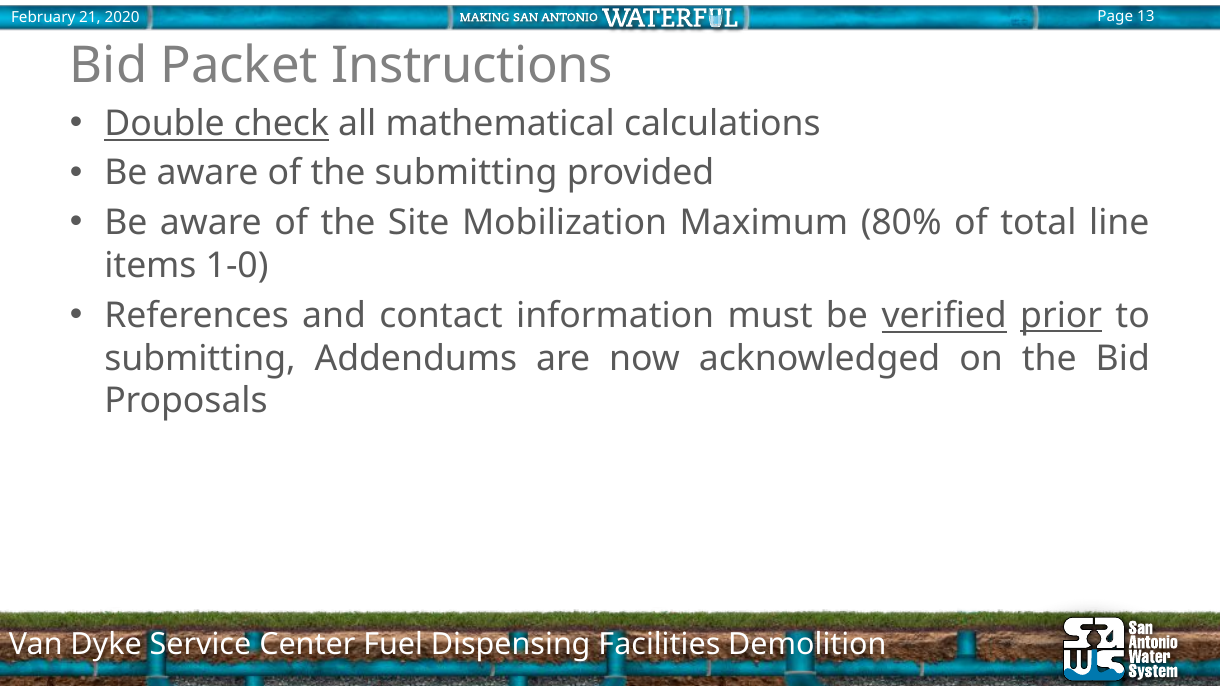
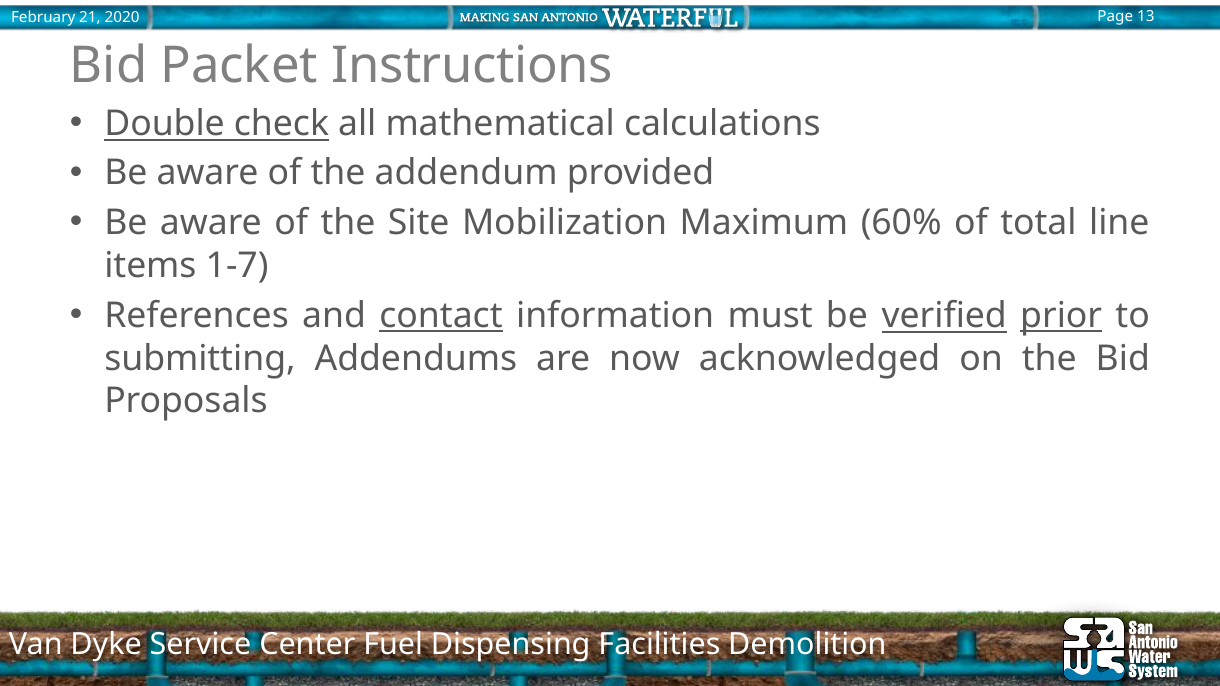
the submitting: submitting -> addendum
80%: 80% -> 60%
1-0: 1-0 -> 1-7
contact underline: none -> present
